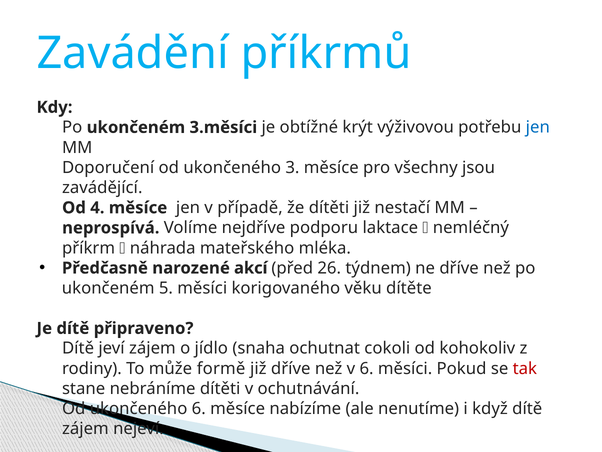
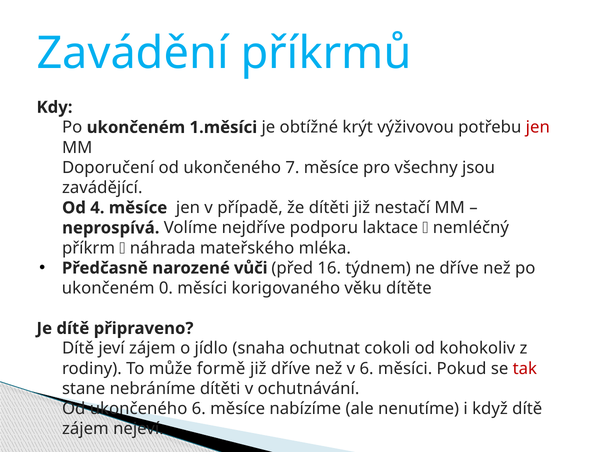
3.měsíci: 3.měsíci -> 1.měsíci
jen at (538, 127) colour: blue -> red
3: 3 -> 7
akcí: akcí -> vůči
26: 26 -> 16
5: 5 -> 0
